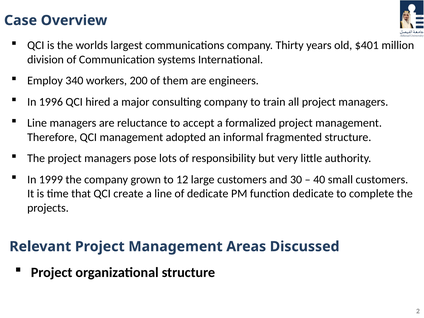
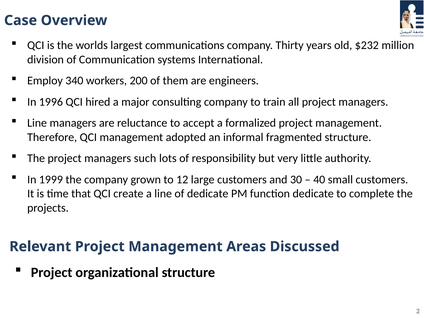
$401: $401 -> $232
pose: pose -> such
